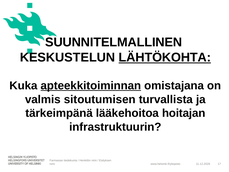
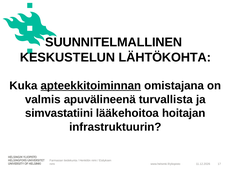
LÄHTÖKOHTA underline: present -> none
sitoutumisen: sitoutumisen -> apuvälineenä
tärkeimpänä: tärkeimpänä -> simvastatiini
